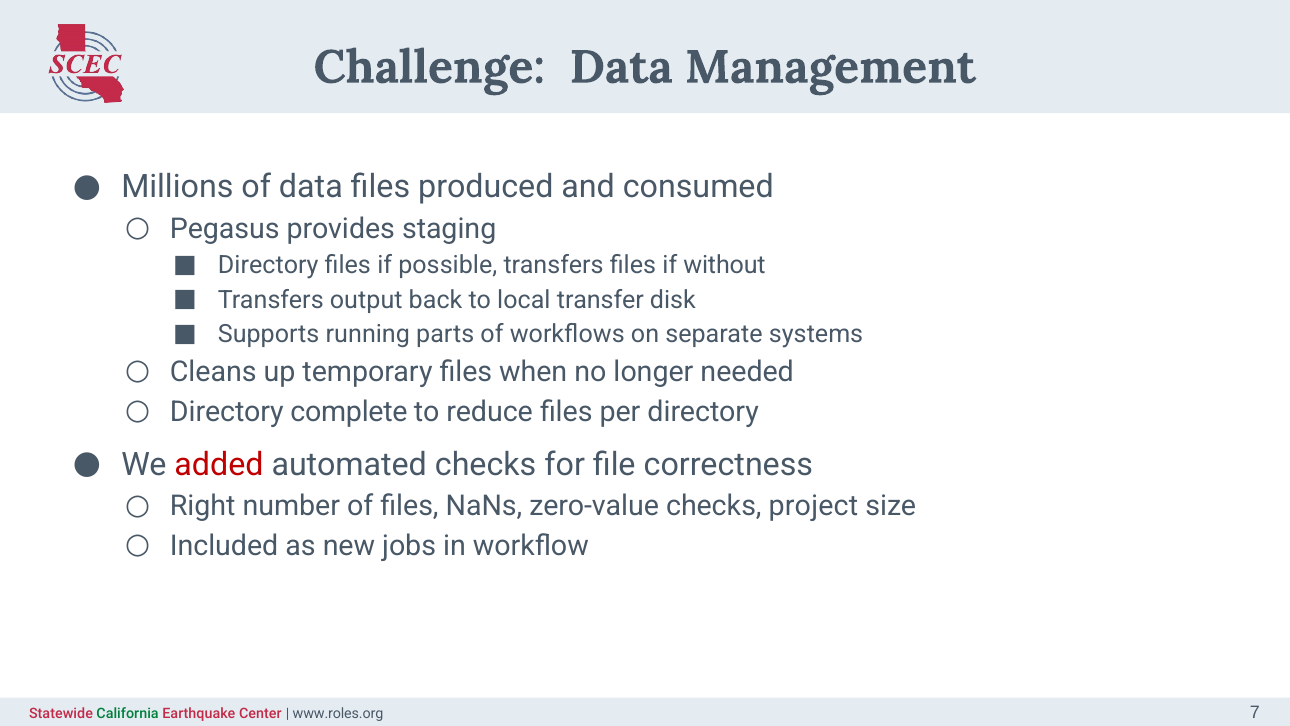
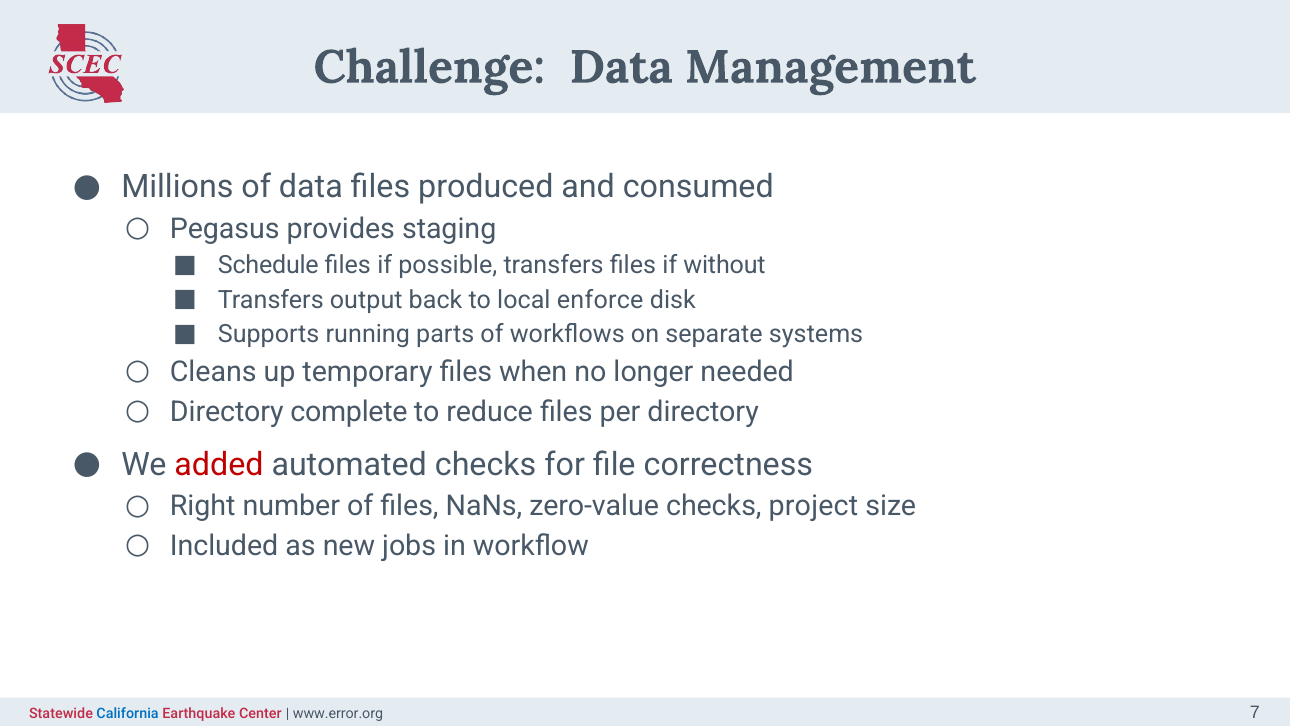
Directory at (268, 265): Directory -> Schedule
transfer: transfer -> enforce
California colour: green -> blue
www.roles.org: www.roles.org -> www.error.org
